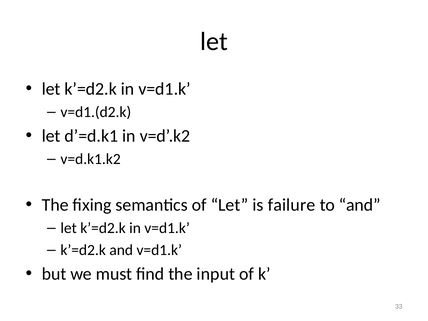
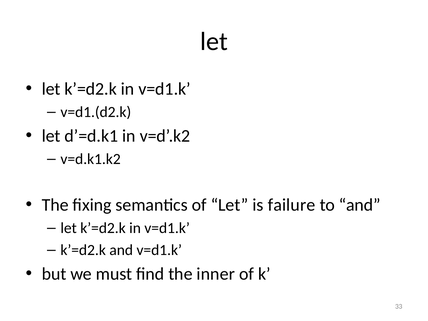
input: input -> inner
